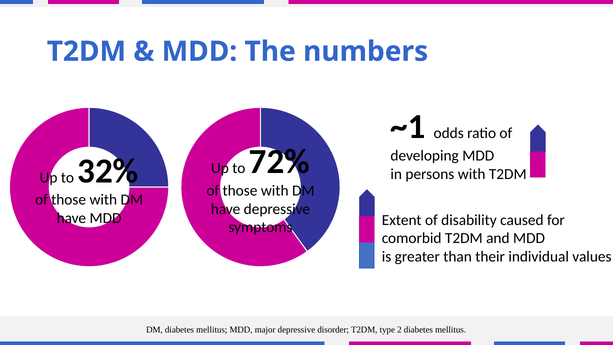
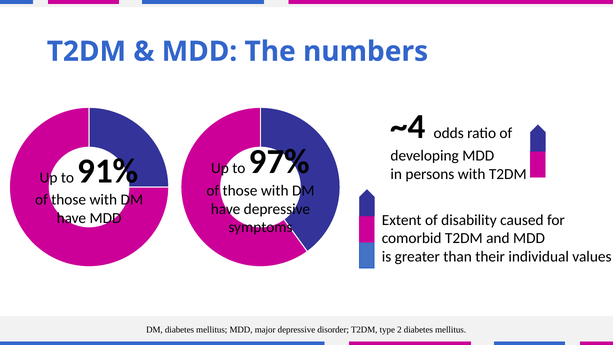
~1: ~1 -> ~4
72%: 72% -> 97%
32%: 32% -> 91%
